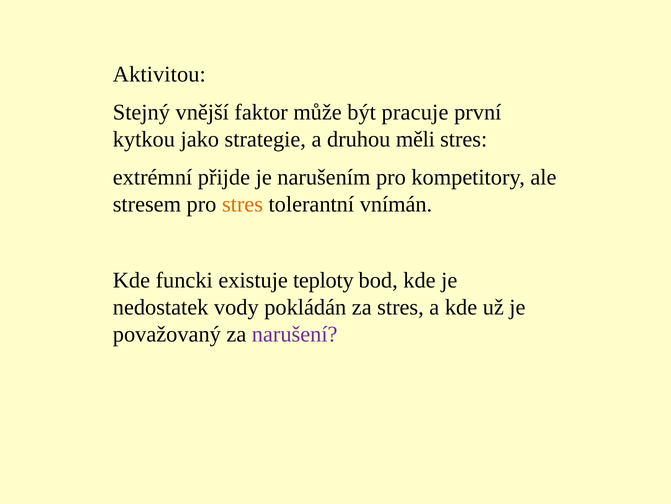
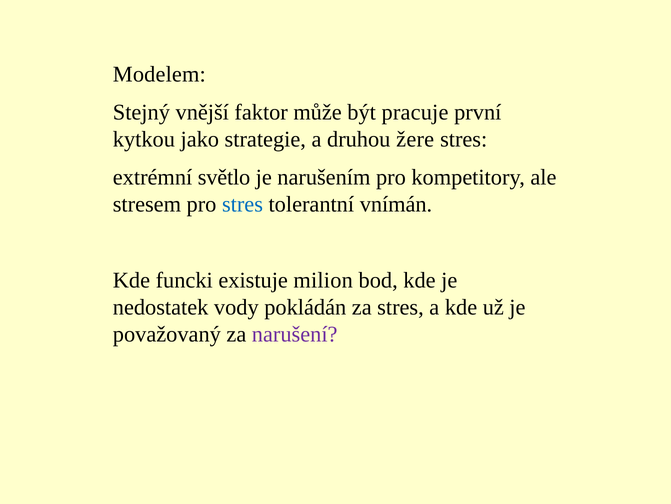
Aktivitou: Aktivitou -> Modelem
měli: měli -> žere
přijde: přijde -> světlo
stres at (242, 204) colour: orange -> blue
teploty: teploty -> milion
